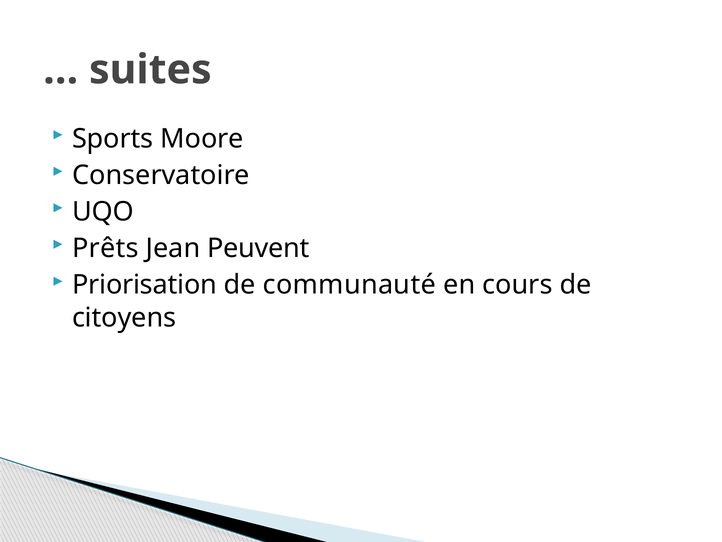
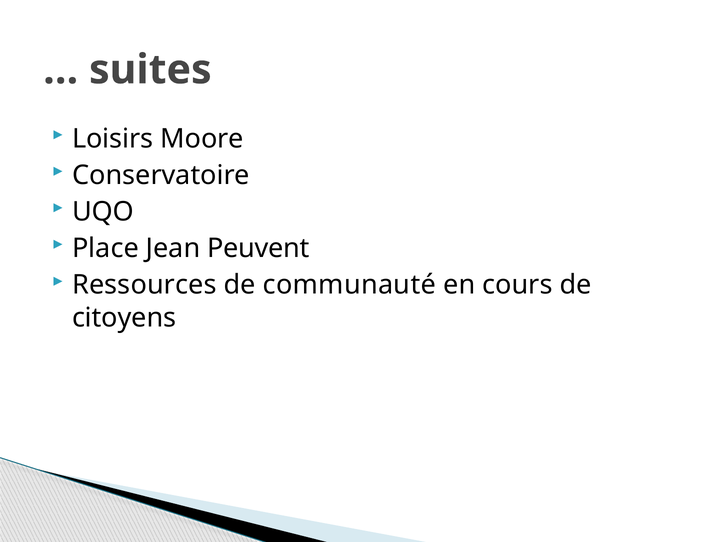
Sports: Sports -> Loisirs
Prêts: Prêts -> Place
Priorisation: Priorisation -> Ressources
